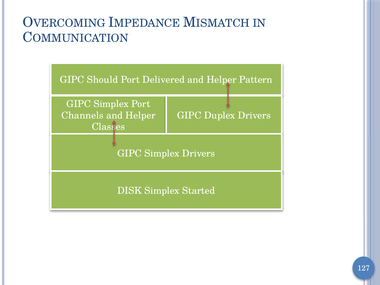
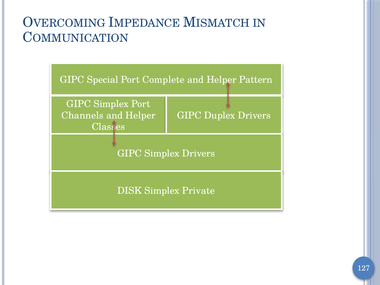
Should: Should -> Special
Delivered: Delivered -> Complete
Started: Started -> Private
